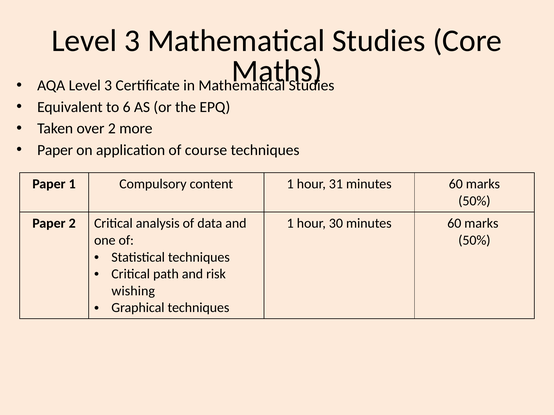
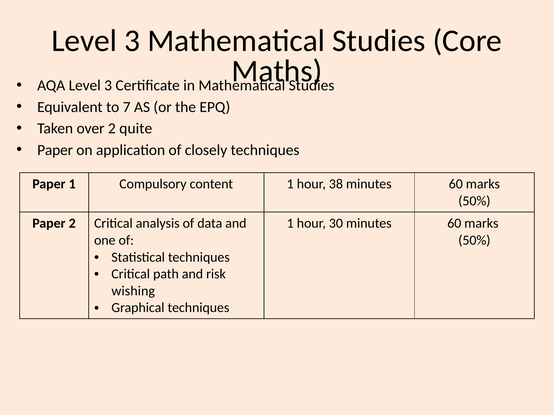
6: 6 -> 7
more: more -> quite
course: course -> closely
31: 31 -> 38
